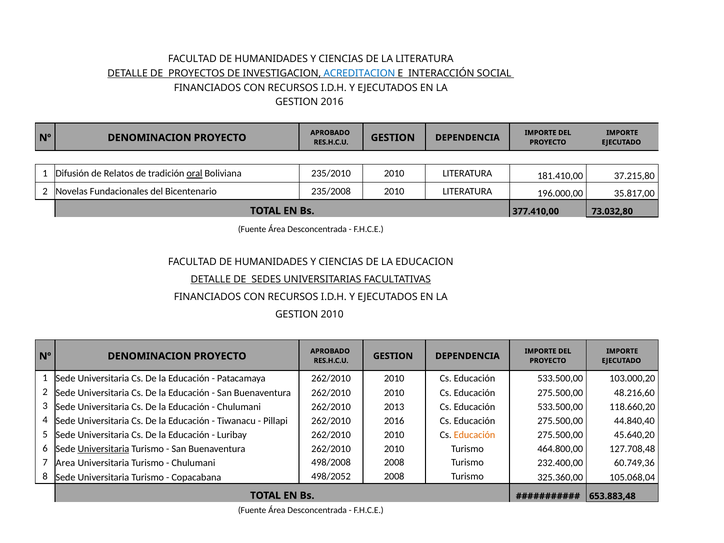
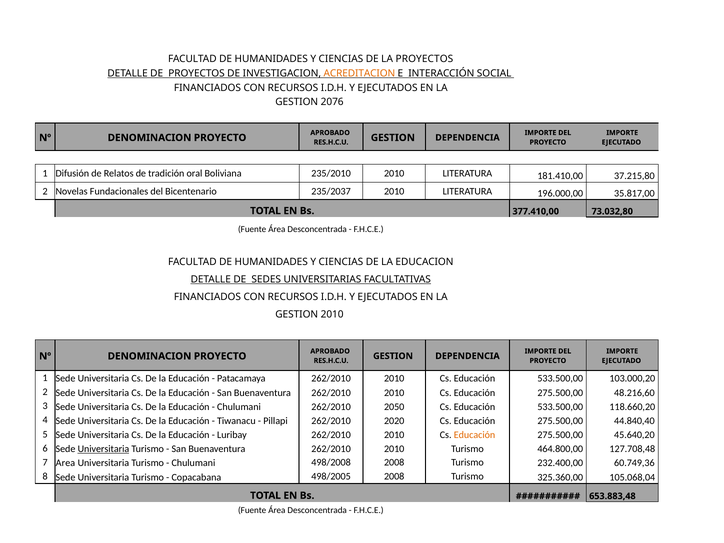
LA LITERATURA: LITERATURA -> PROYECTOS
ACREDITACION colour: blue -> orange
GESTION 2016: 2016 -> 2076
oral underline: present -> none
235/2008: 235/2008 -> 235/2037
2013: 2013 -> 2050
262/2010 2016: 2016 -> 2020
498/2052: 498/2052 -> 498/2005
